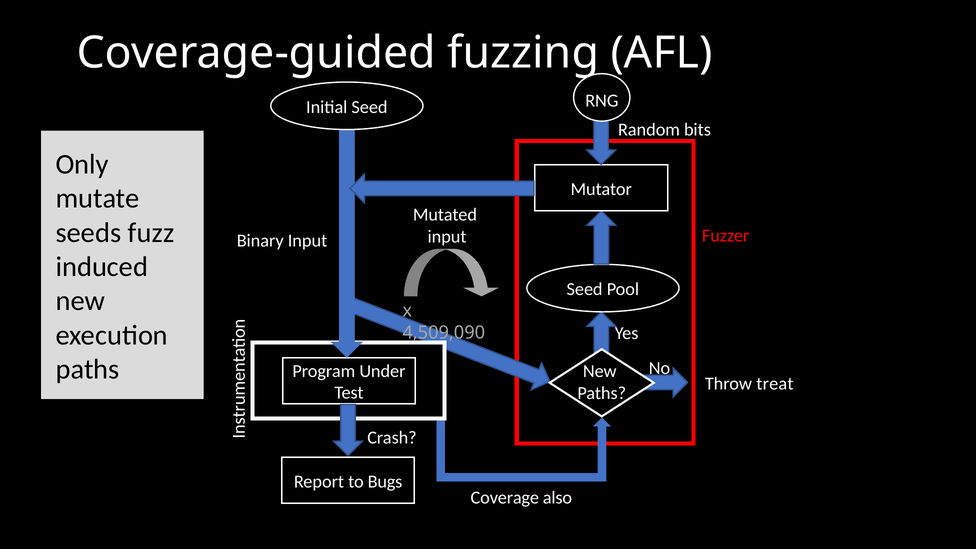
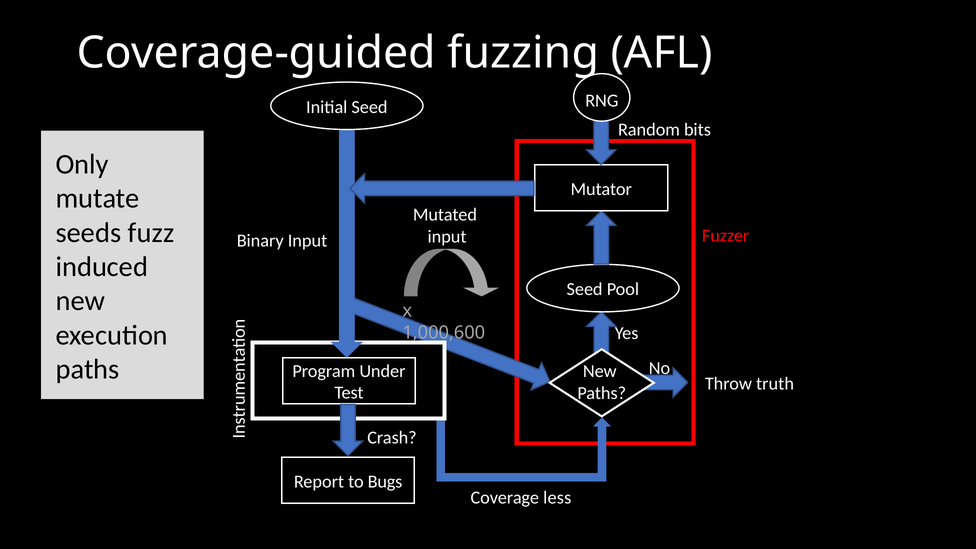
4,509,090: 4,509,090 -> 1,000,600
treat: treat -> truth
also: also -> less
